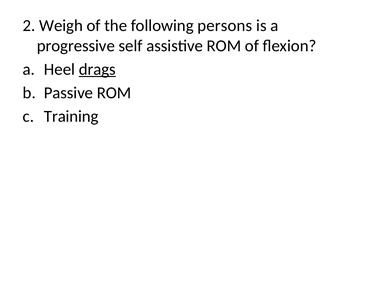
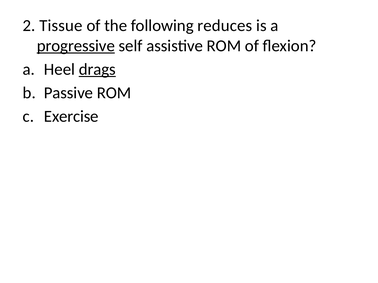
Weigh: Weigh -> Tissue
persons: persons -> reduces
progressive underline: none -> present
Training: Training -> Exercise
